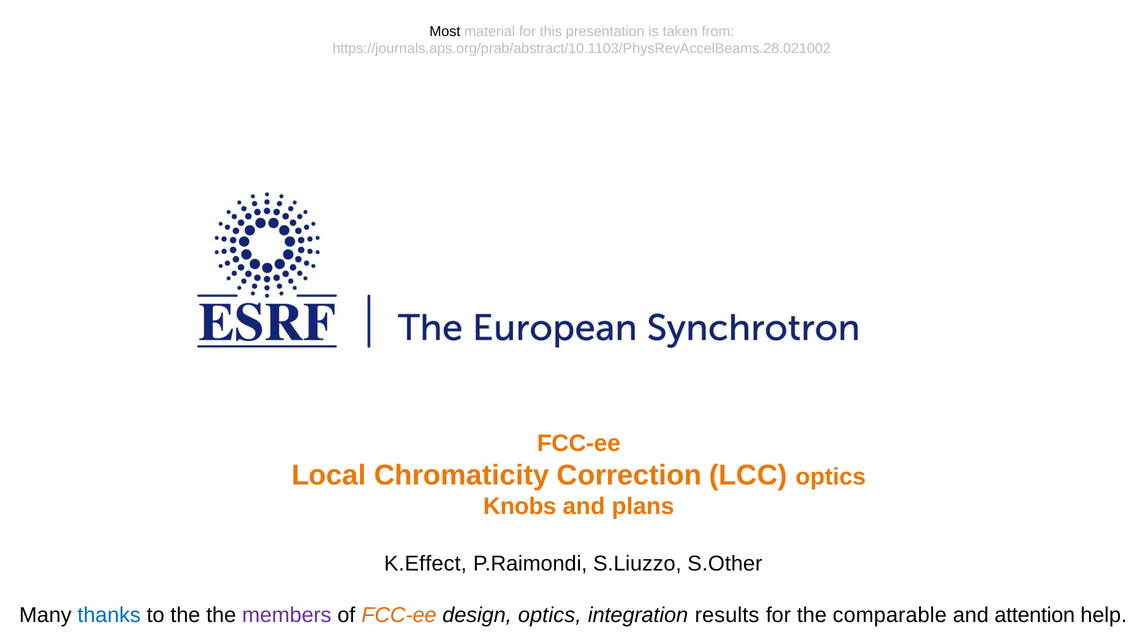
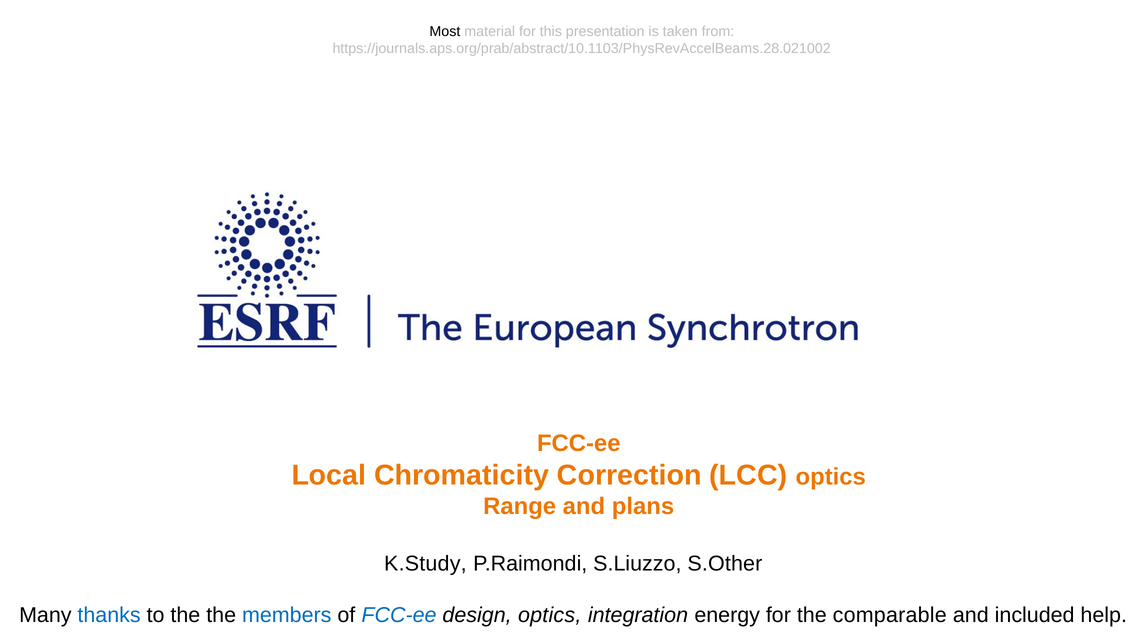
Knobs: Knobs -> Range
K.Effect: K.Effect -> K.Study
members colour: purple -> blue
FCC-ee at (399, 615) colour: orange -> blue
results: results -> energy
attention: attention -> included
